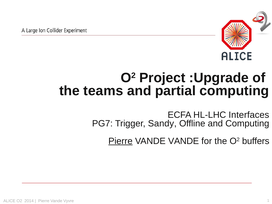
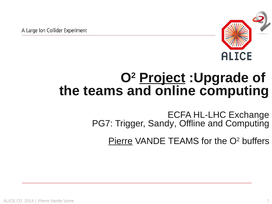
Project underline: none -> present
partial: partial -> online
Interfaces: Interfaces -> Exchange
VANDE VANDE: VANDE -> TEAMS
